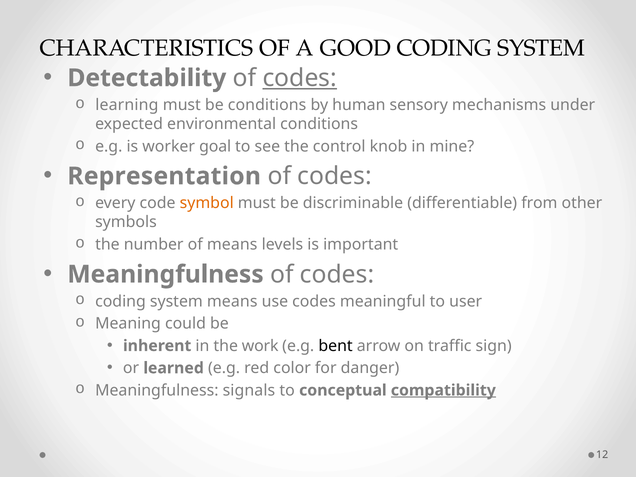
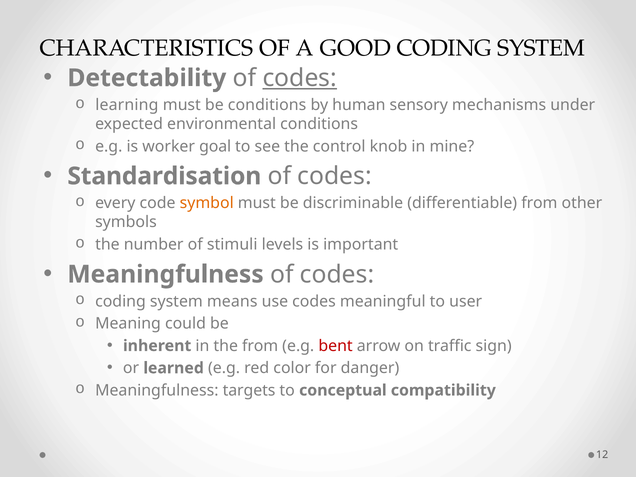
Representation: Representation -> Standardisation
of means: means -> stimuli
the work: work -> from
bent colour: black -> red
signals: signals -> targets
compatibility underline: present -> none
